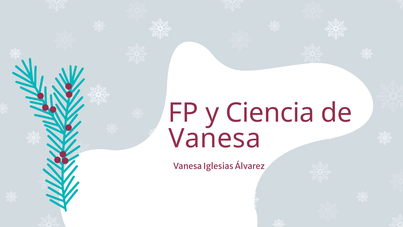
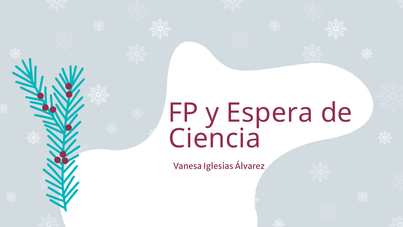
Ciencia: Ciencia -> Espera
Vanesa at (215, 139): Vanesa -> Ciencia
